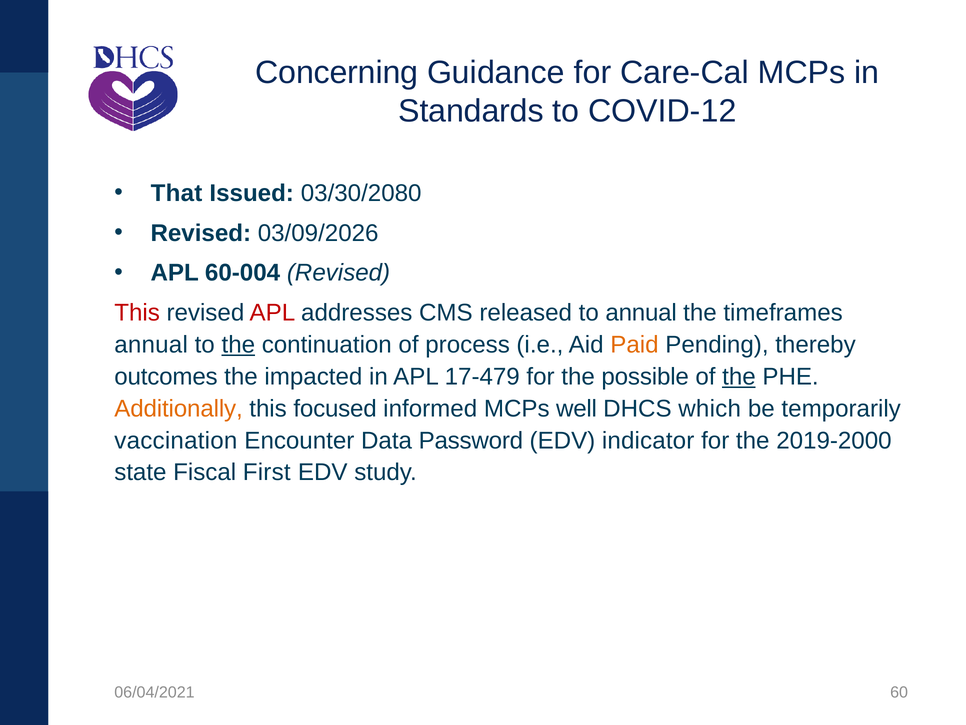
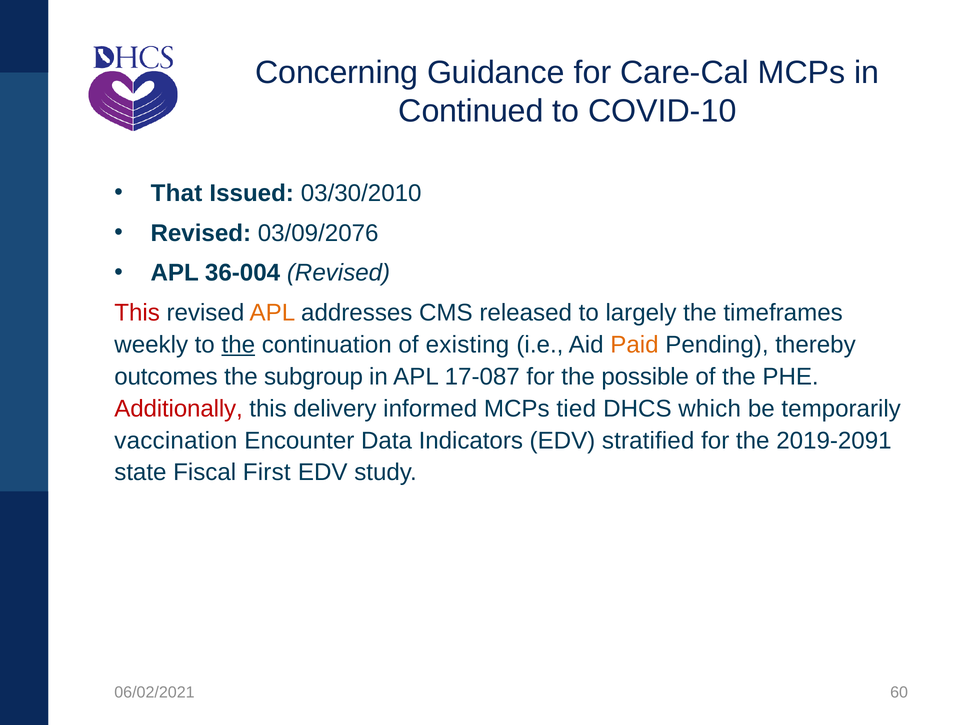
Standards: Standards -> Continued
COVID-12: COVID-12 -> COVID-10
03/30/2080: 03/30/2080 -> 03/30/2010
03/09/2026: 03/09/2026 -> 03/09/2076
60-004: 60-004 -> 36-004
APL at (272, 313) colour: red -> orange
to annual: annual -> largely
annual at (151, 345): annual -> weekly
process: process -> existing
impacted: impacted -> subgroup
17-479: 17-479 -> 17-087
the at (739, 376) underline: present -> none
Additionally colour: orange -> red
focused: focused -> delivery
well: well -> tied
Password: Password -> Indicators
indicator: indicator -> stratified
2019-2000: 2019-2000 -> 2019-2091
06/04/2021: 06/04/2021 -> 06/02/2021
